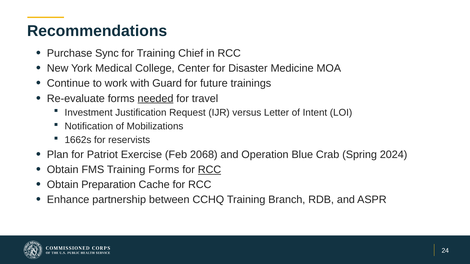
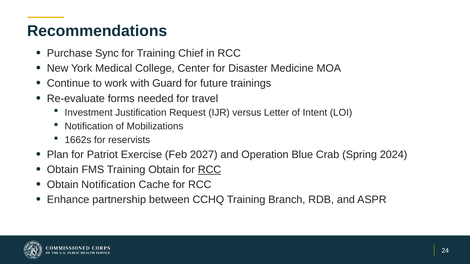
needed underline: present -> none
2068: 2068 -> 2027
Training Forms: Forms -> Obtain
Obtain Preparation: Preparation -> Notification
